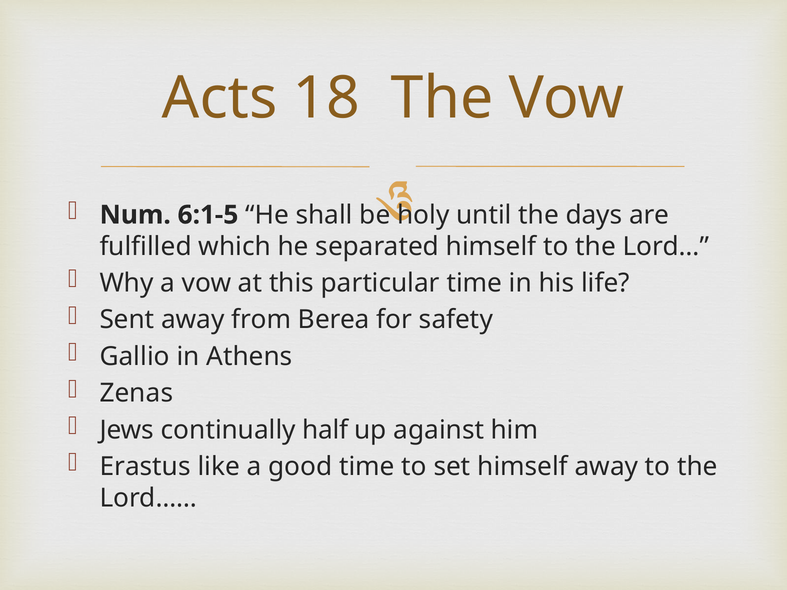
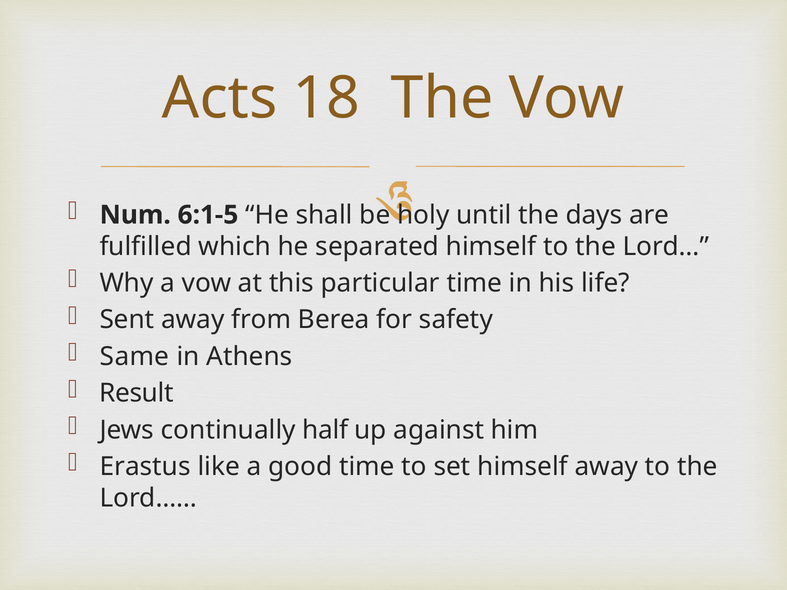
Gallio: Gallio -> Same
Zenas: Zenas -> Result
